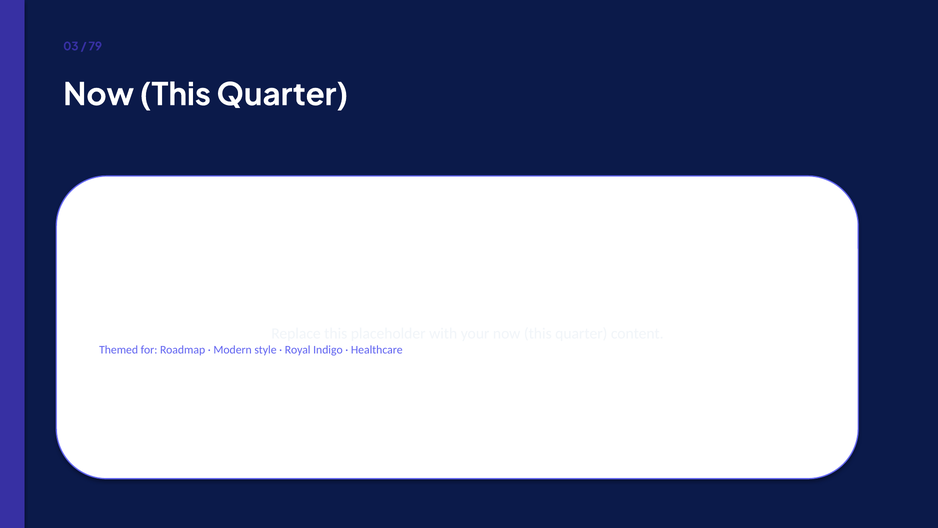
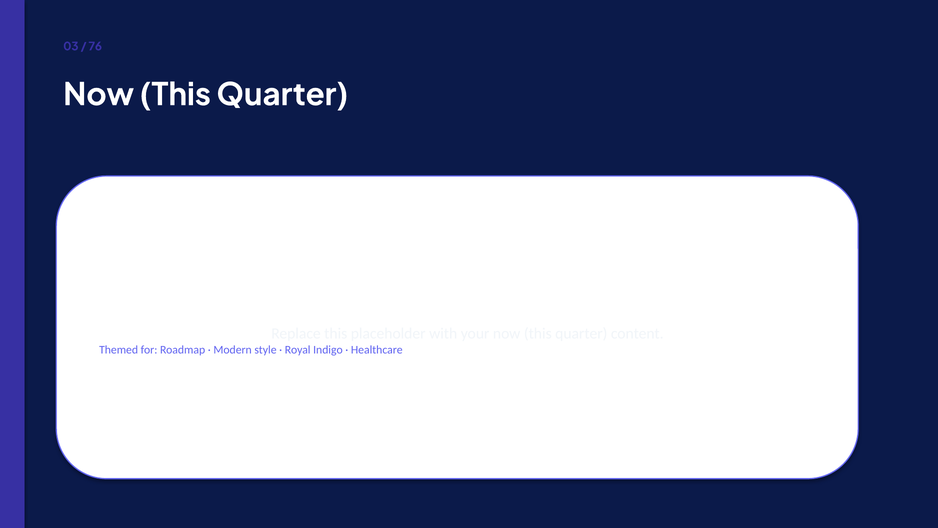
79: 79 -> 76
